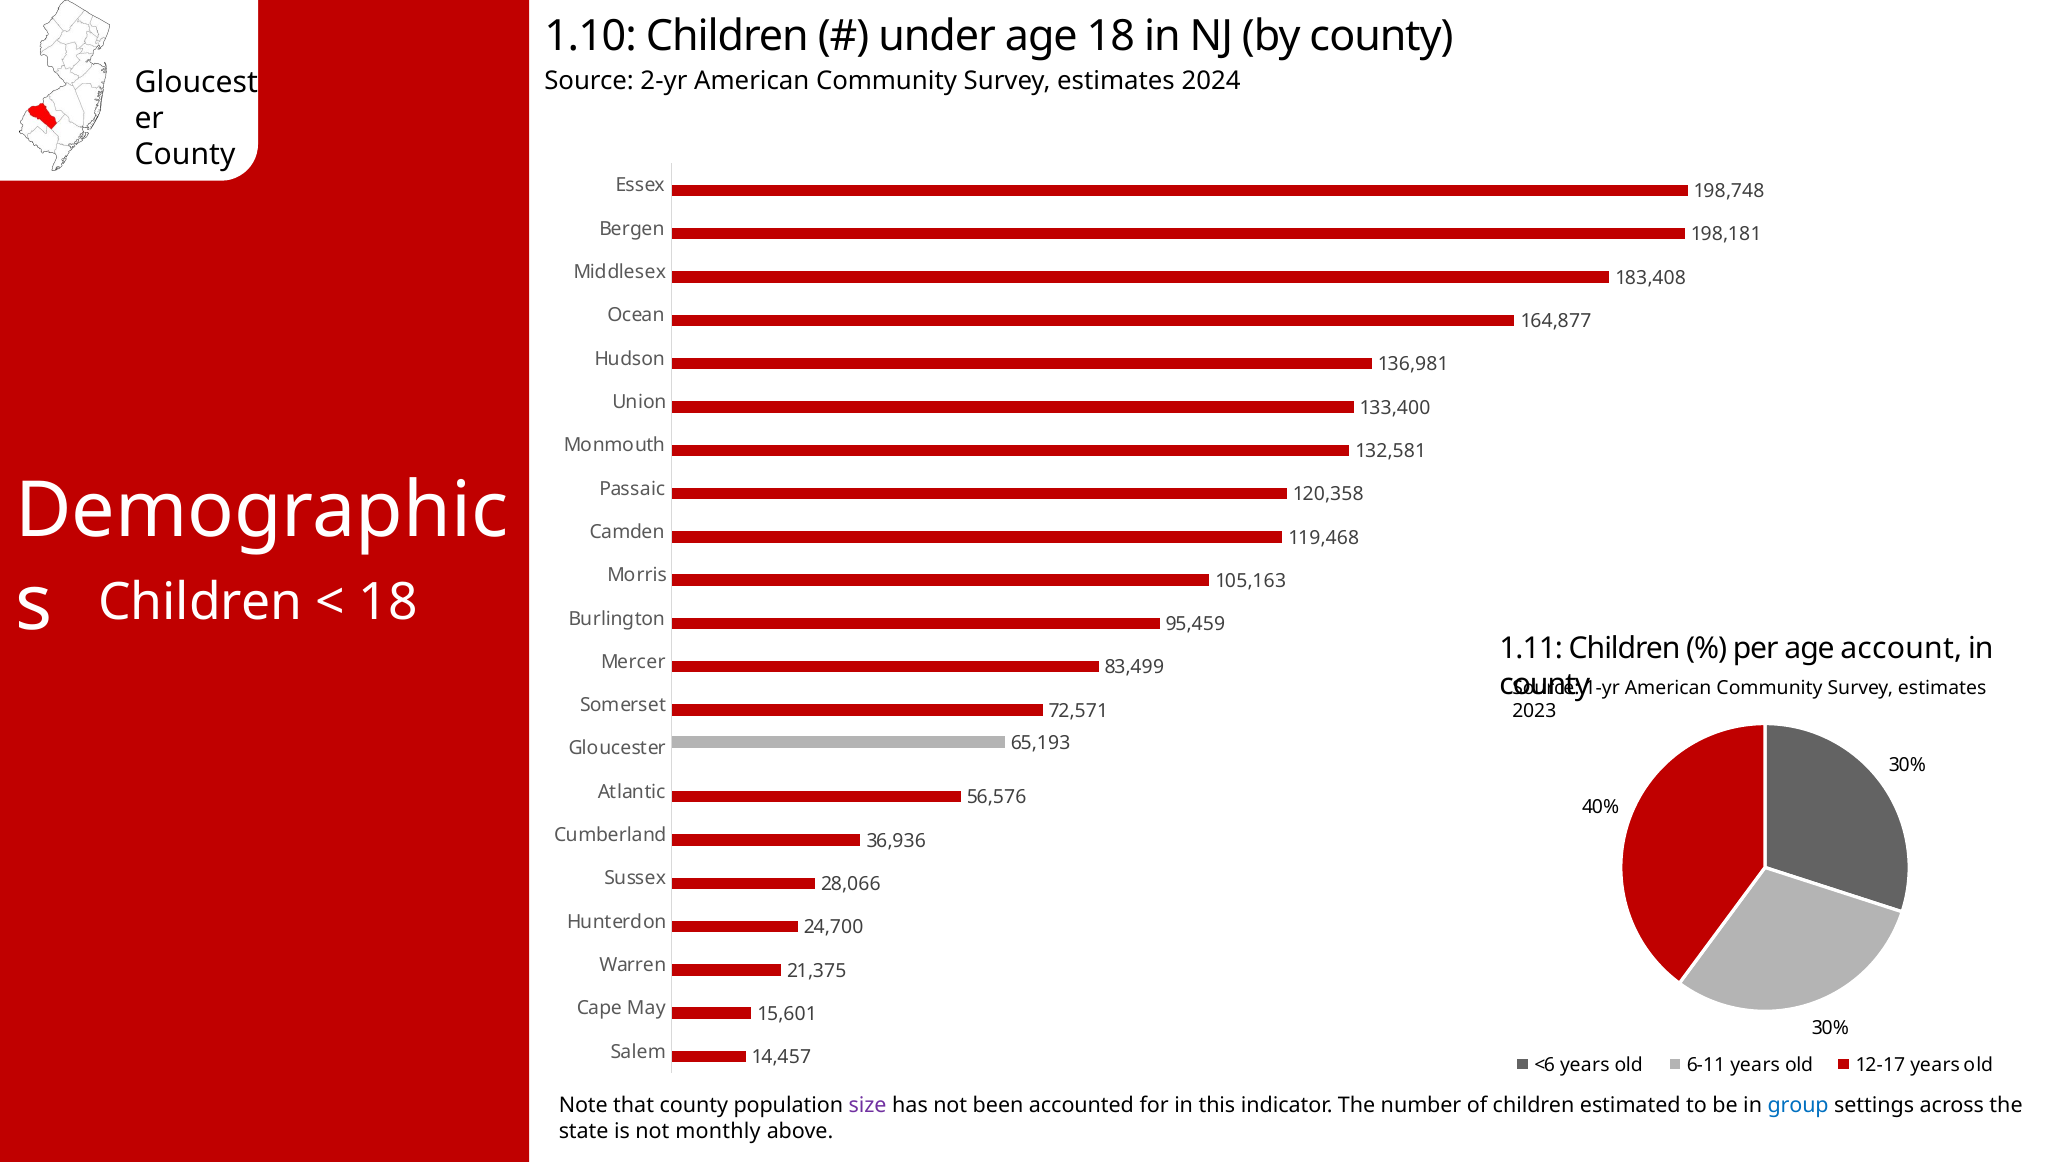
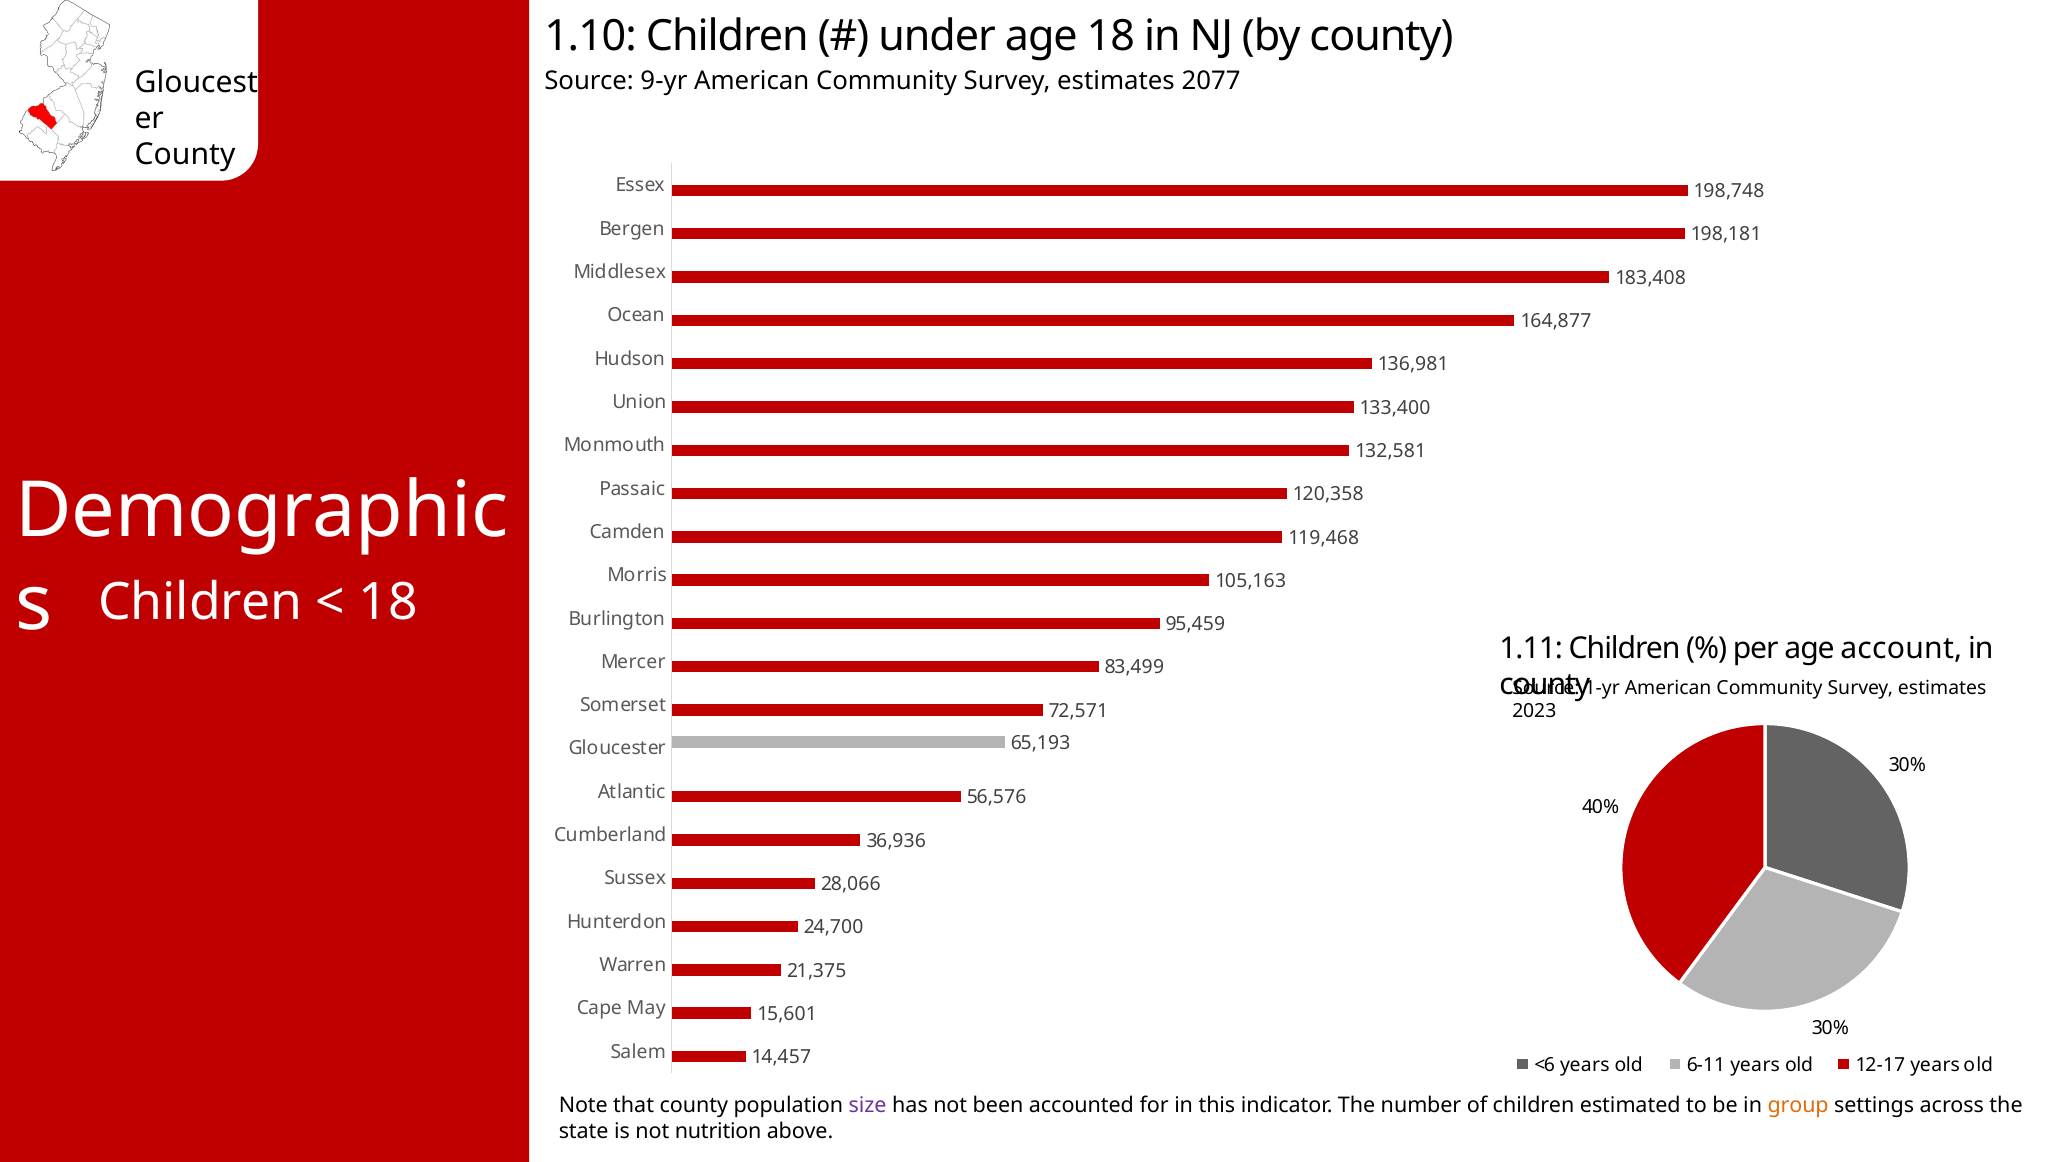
2-yr: 2-yr -> 9-yr
2024: 2024 -> 2077
group colour: blue -> orange
monthly: monthly -> nutrition
